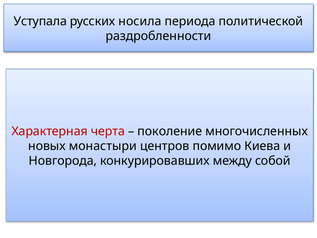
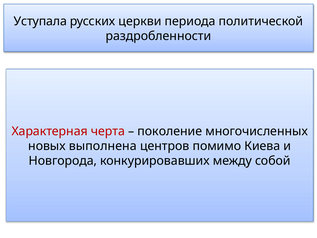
носила: носила -> церкви
монастыри: монастыри -> выполнена
